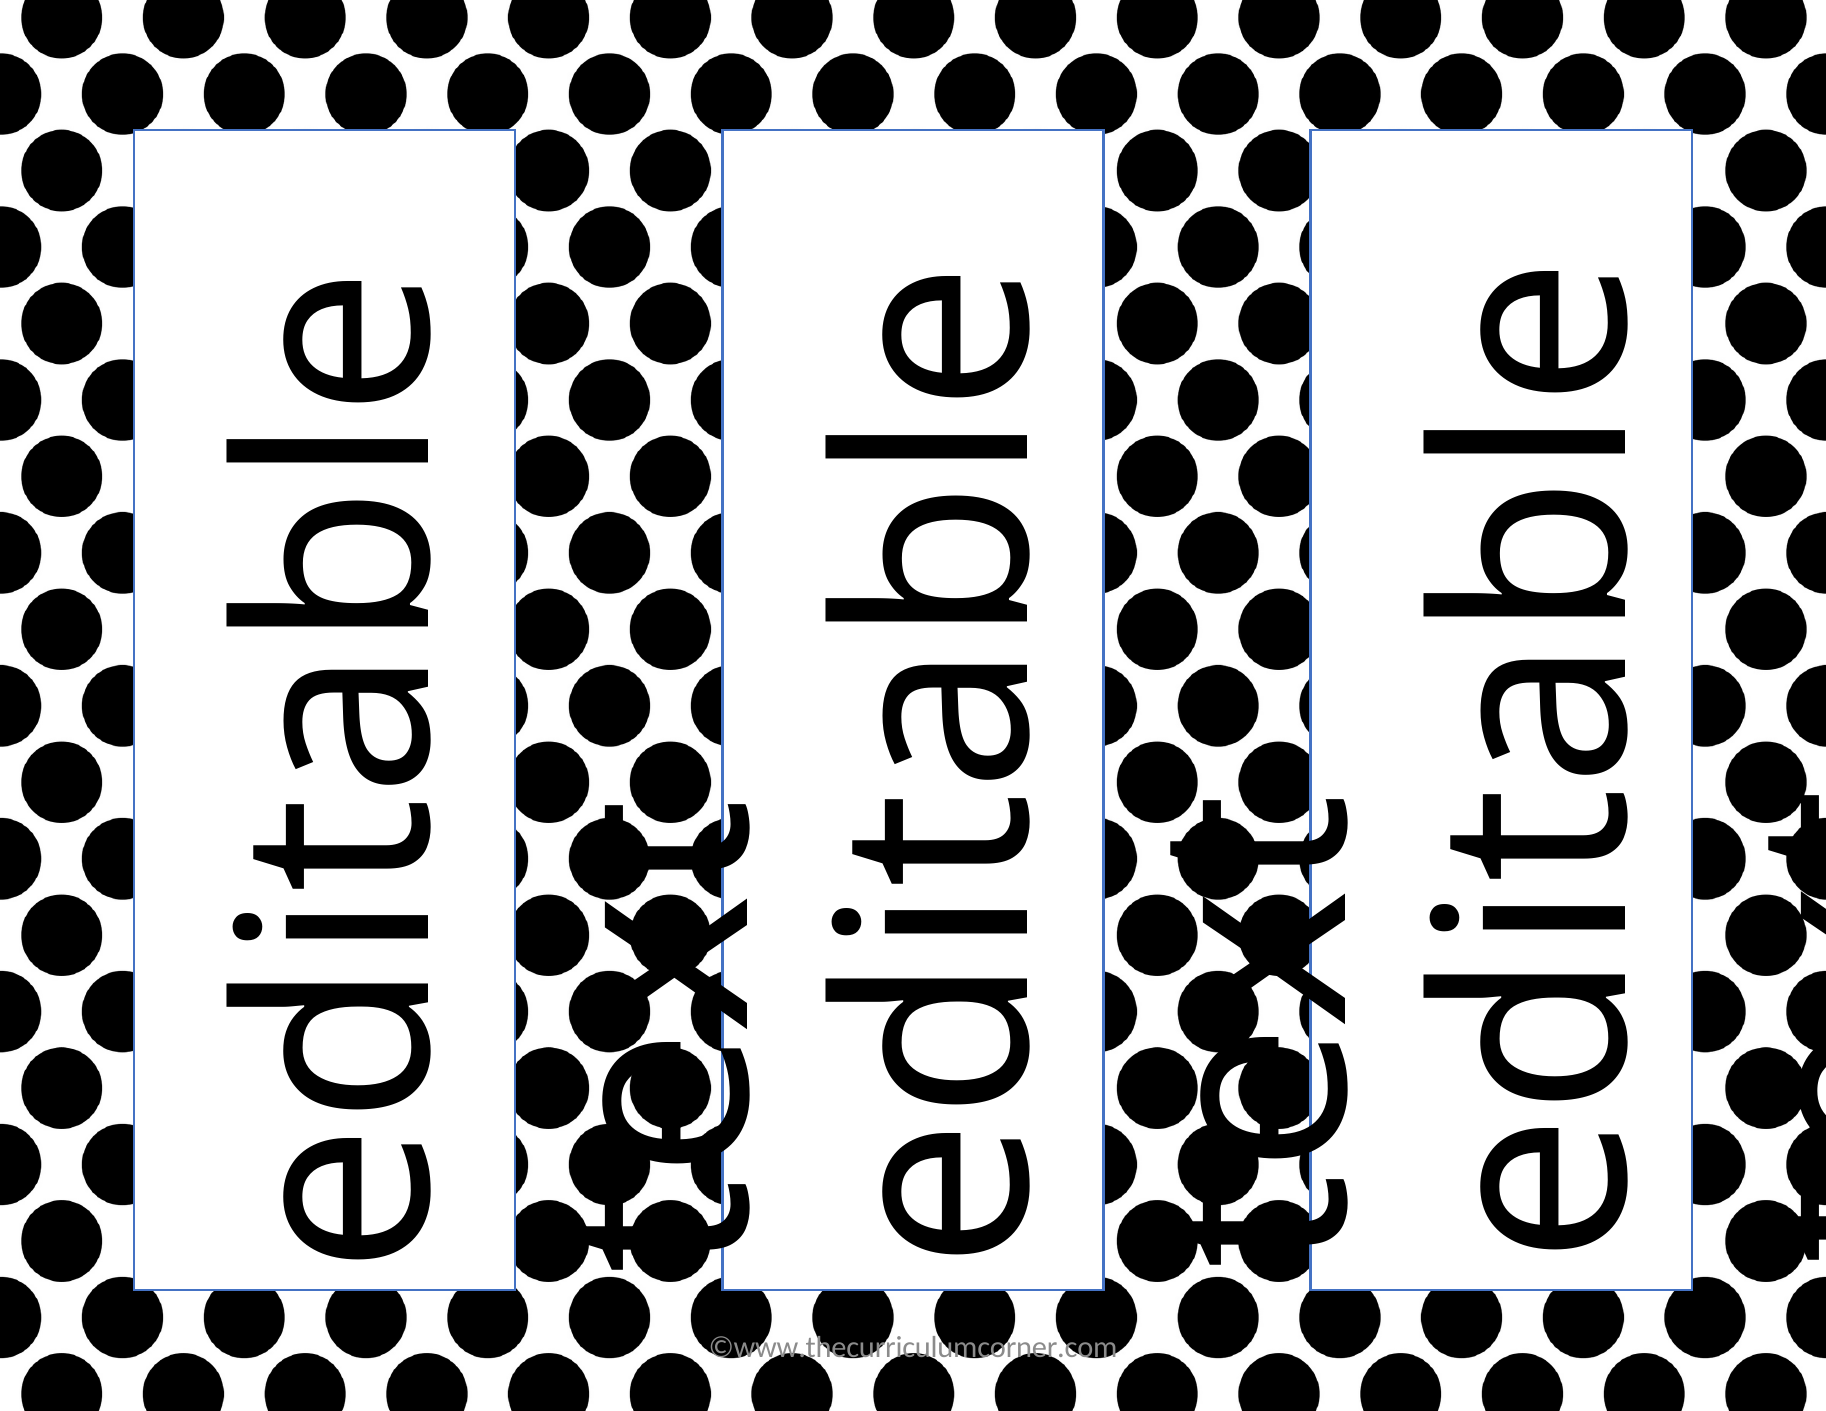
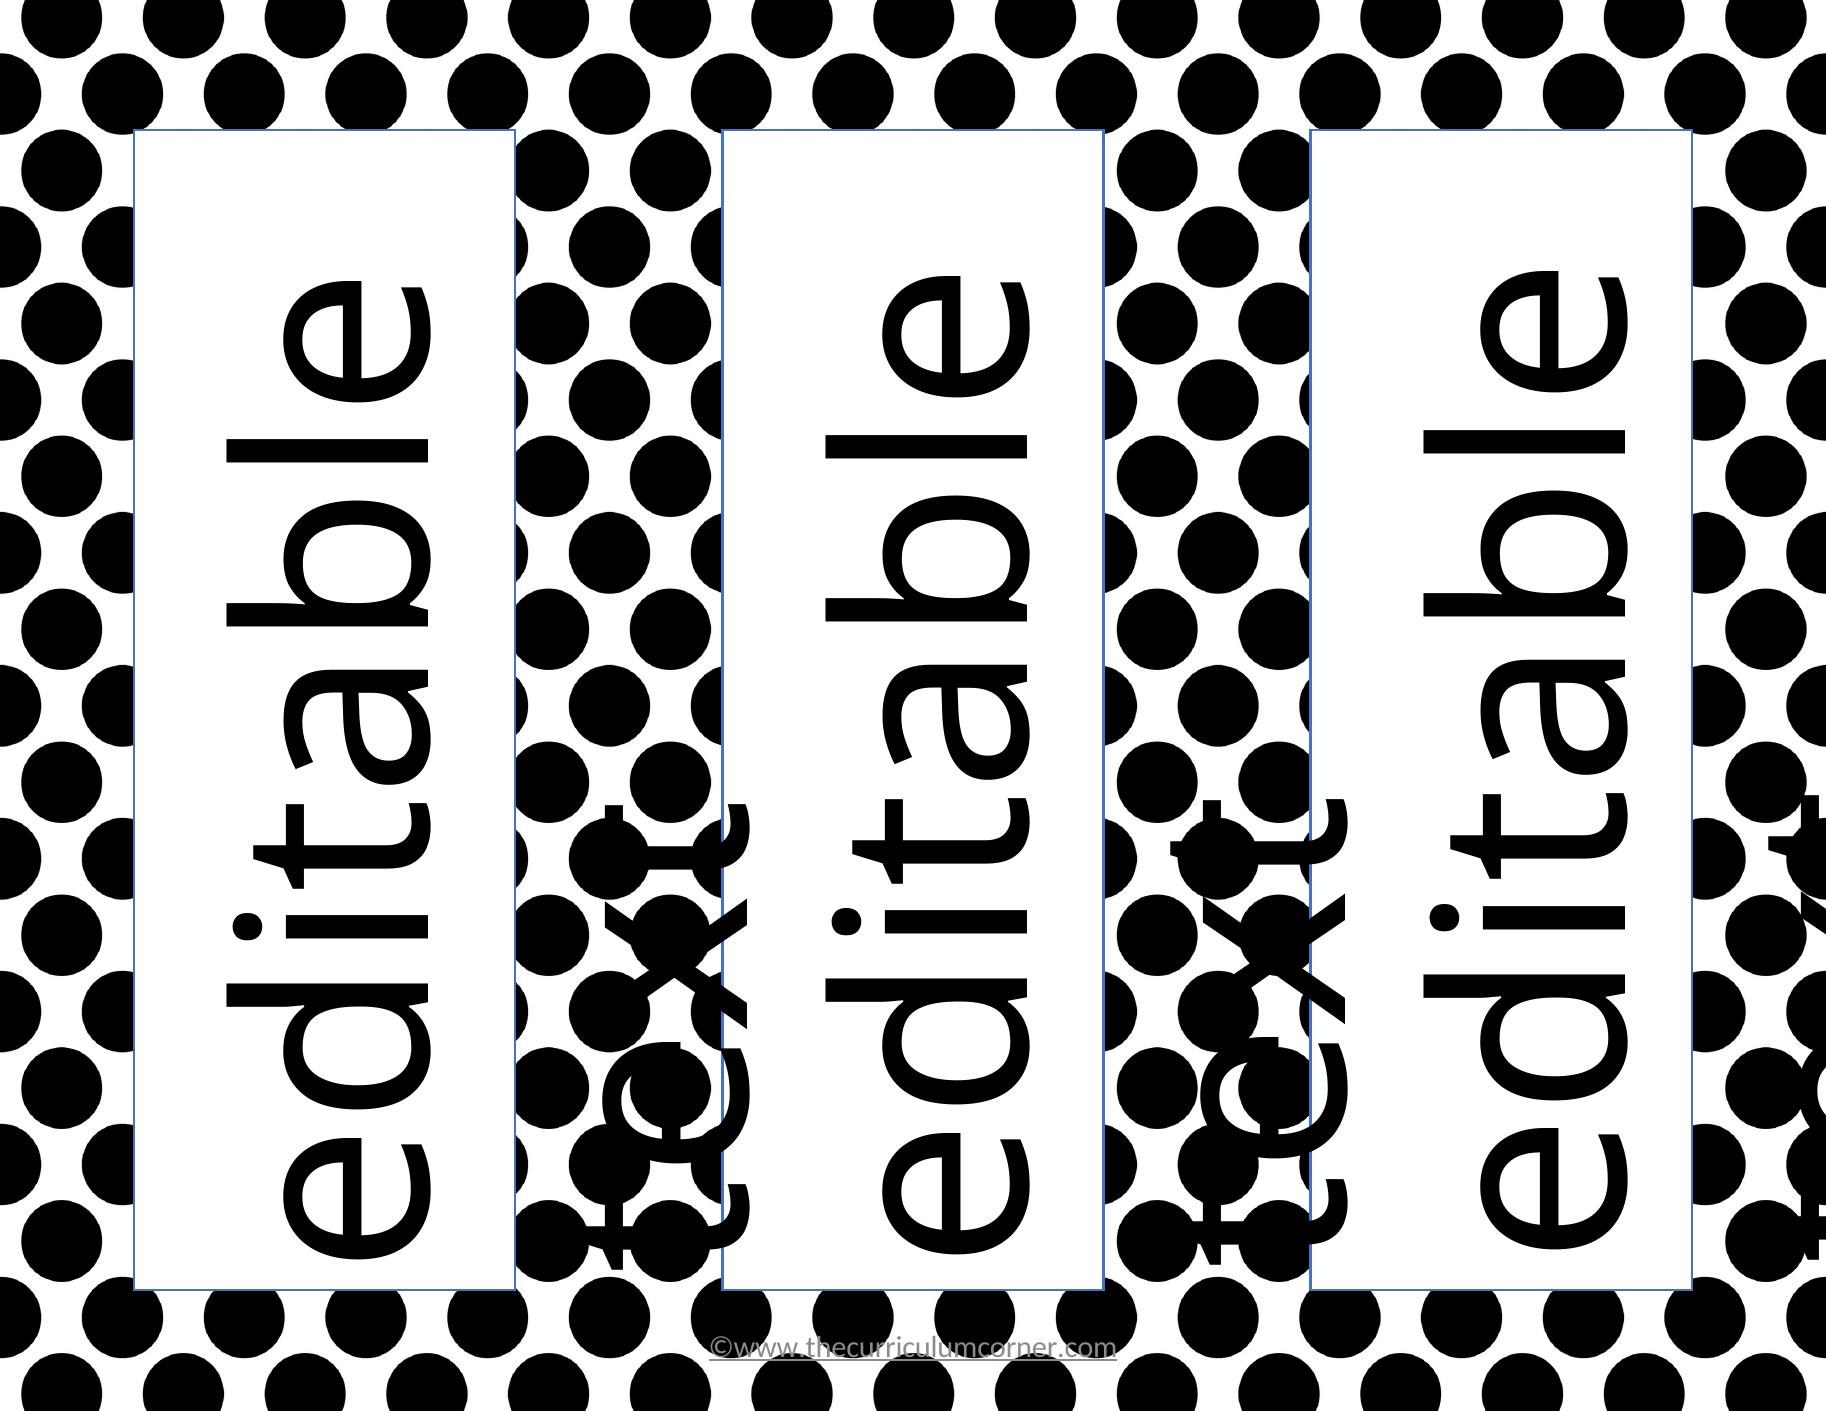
©www.thecurriculumcorner.com underline: none -> present
